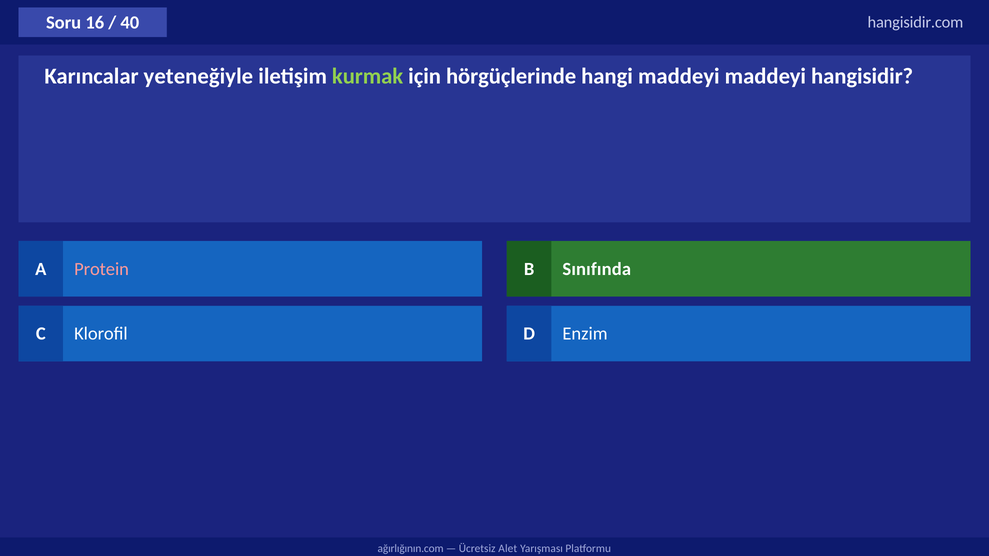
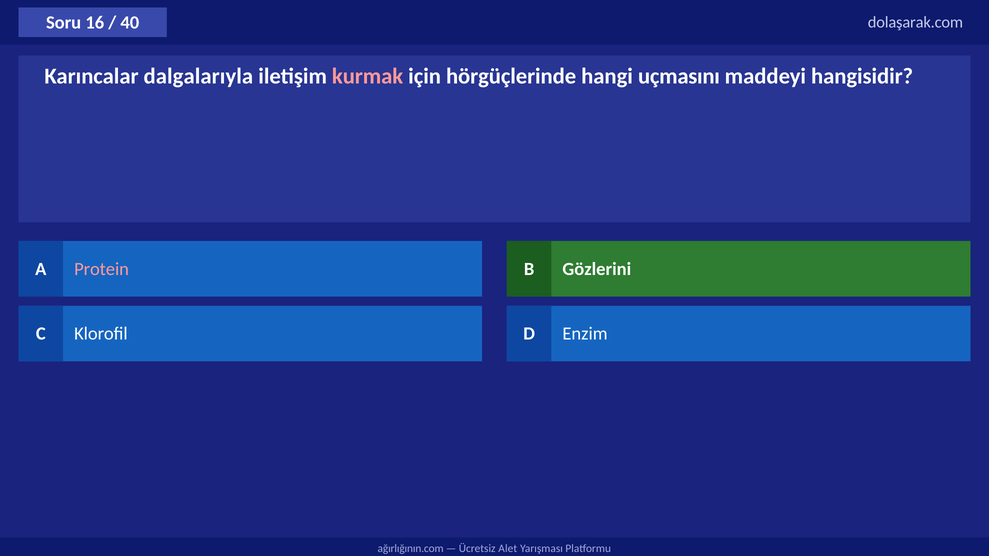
hangisidir.com: hangisidir.com -> dolaşarak.com
yeteneğiyle: yeteneğiyle -> dalgalarıyla
kurmak colour: light green -> pink
hangi maddeyi: maddeyi -> uçmasını
Sınıfında: Sınıfında -> Gözlerini
